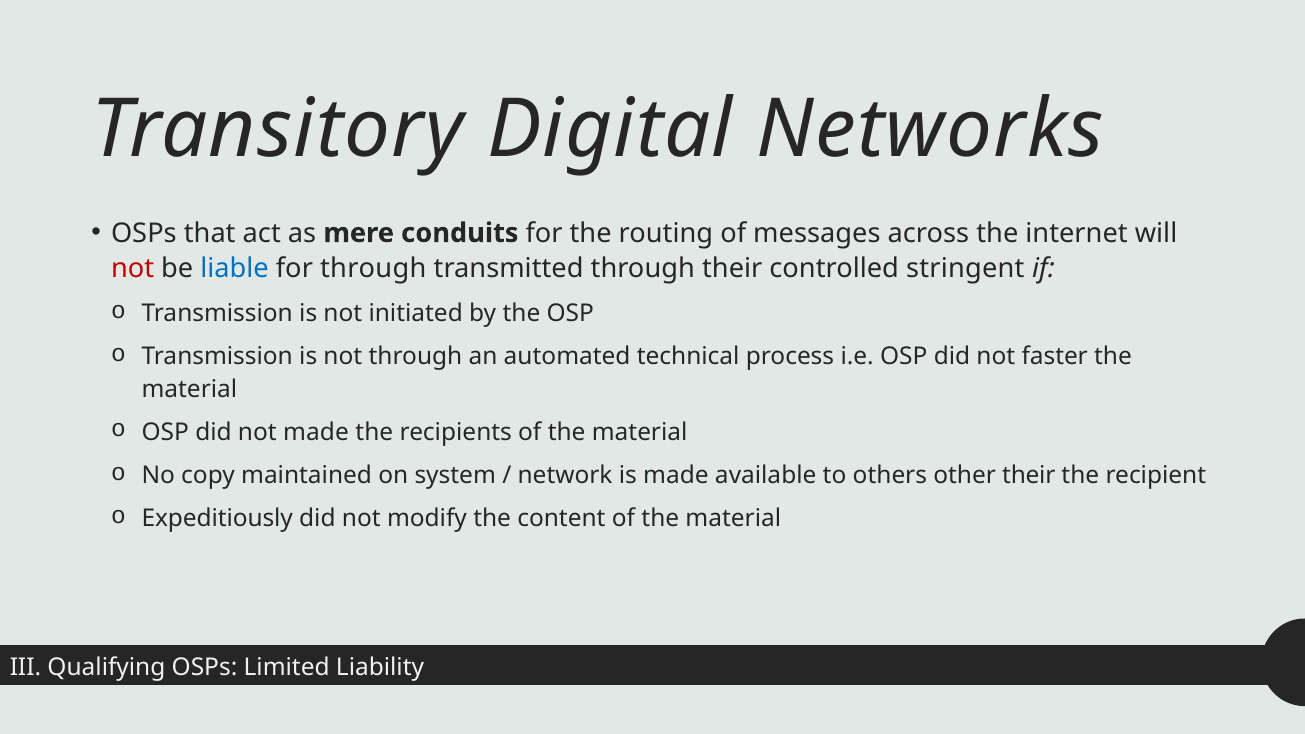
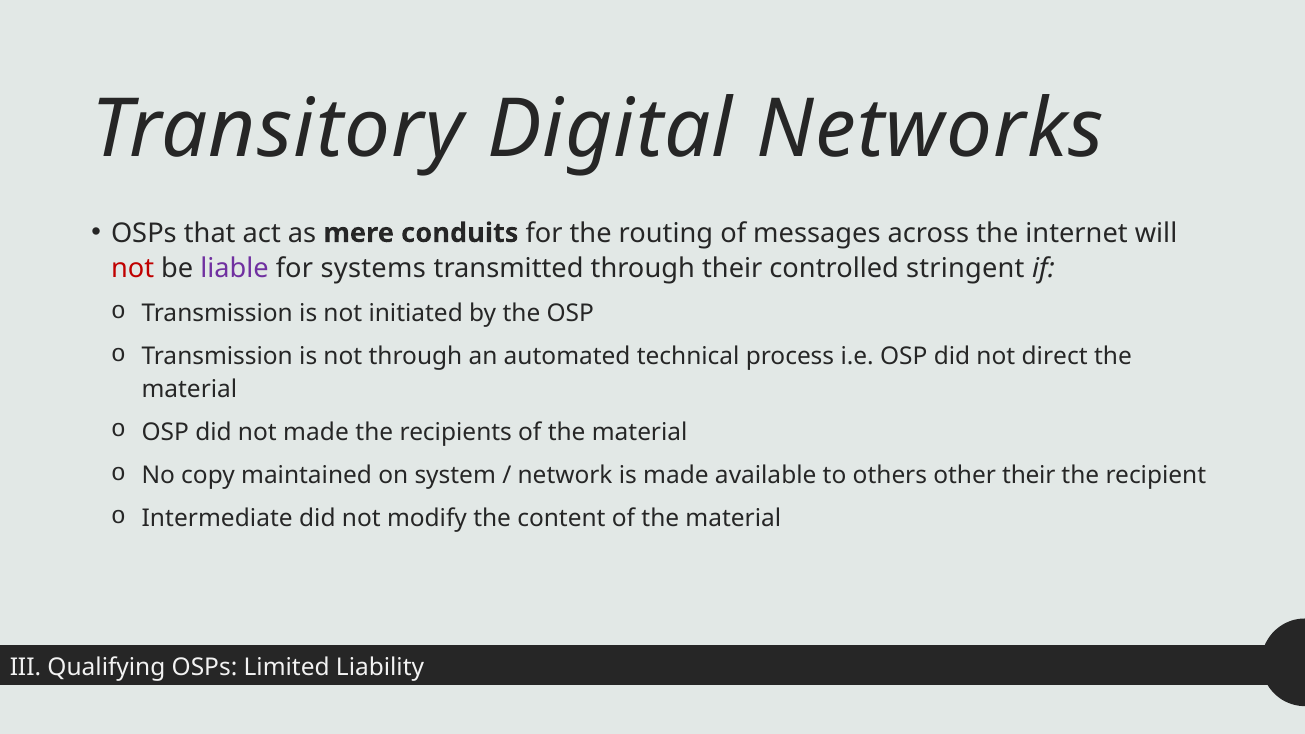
liable colour: blue -> purple
for through: through -> systems
faster: faster -> direct
Expeditiously: Expeditiously -> Intermediate
